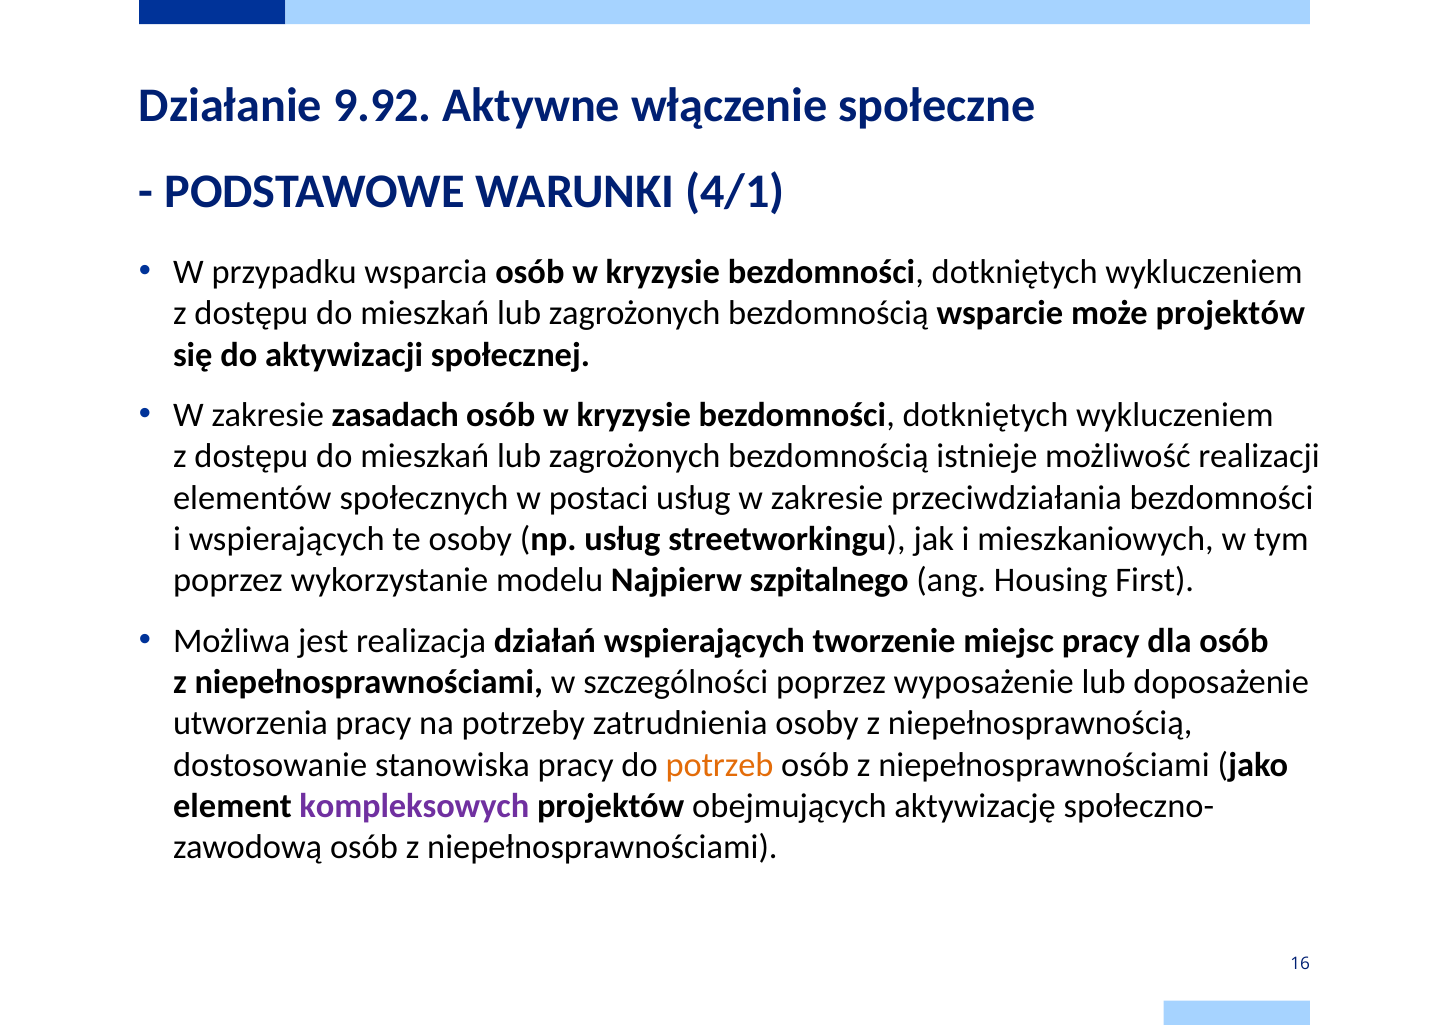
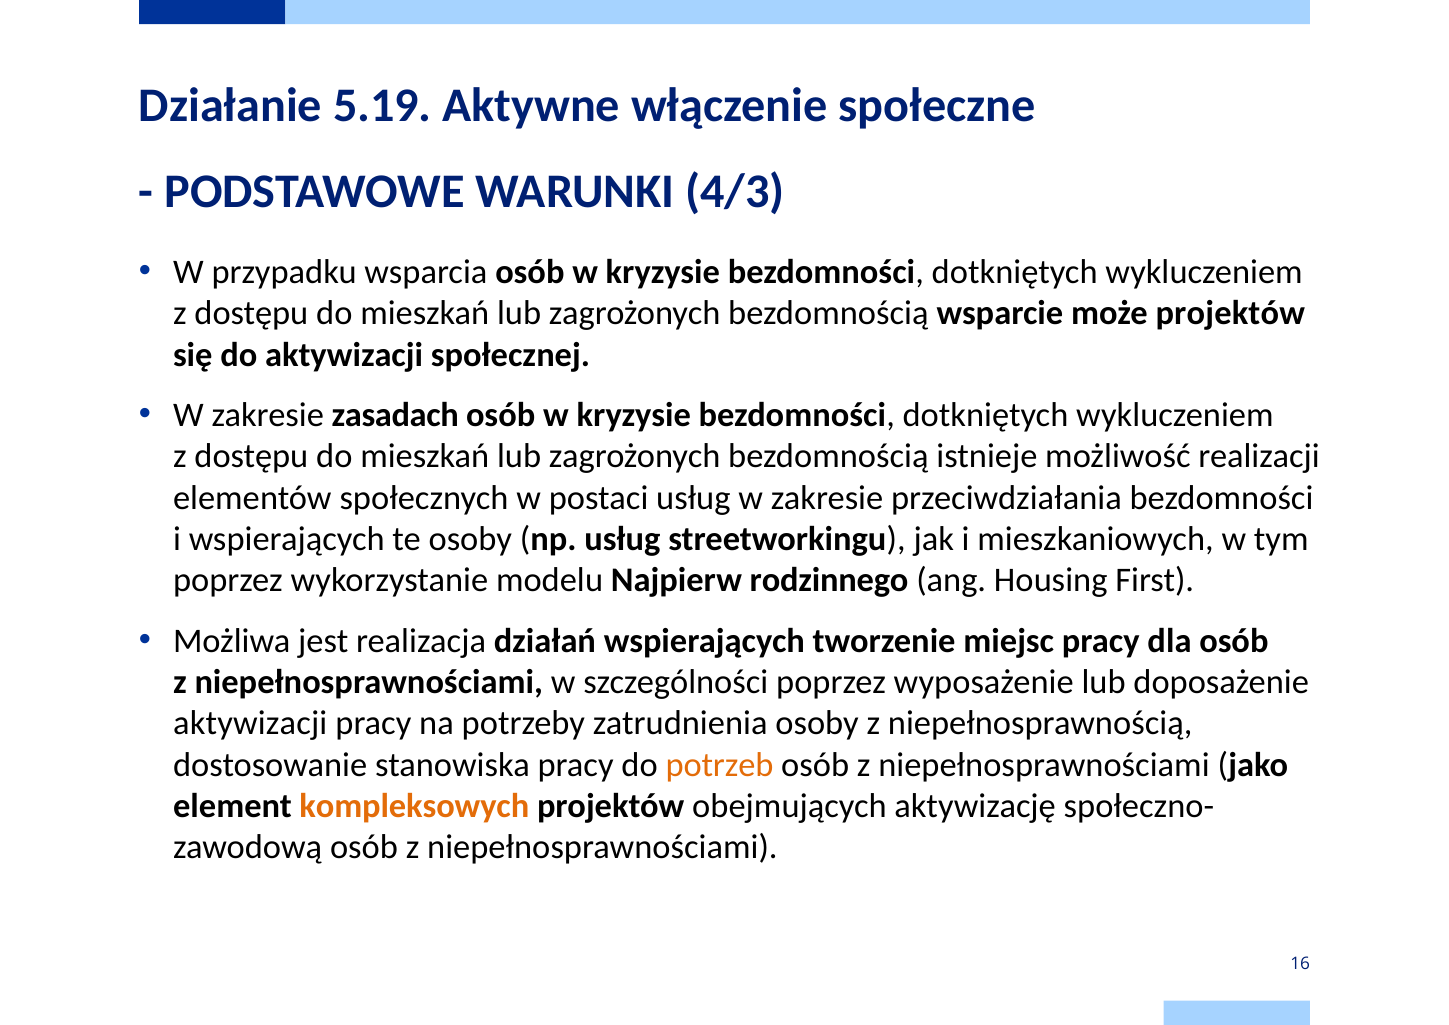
9.92: 9.92 -> 5.19
4/1: 4/1 -> 4/3
szpitalnego: szpitalnego -> rodzinnego
utworzenia at (250, 723): utworzenia -> aktywizacji
kompleksowych colour: purple -> orange
